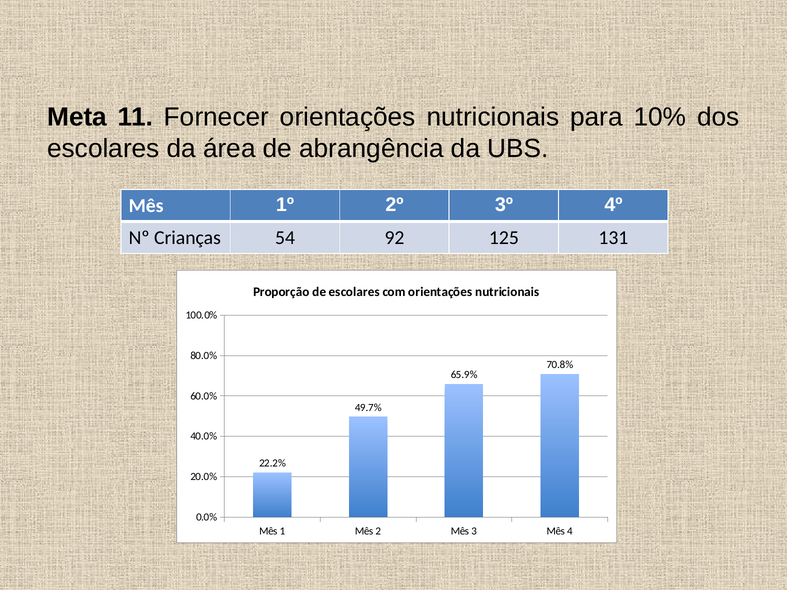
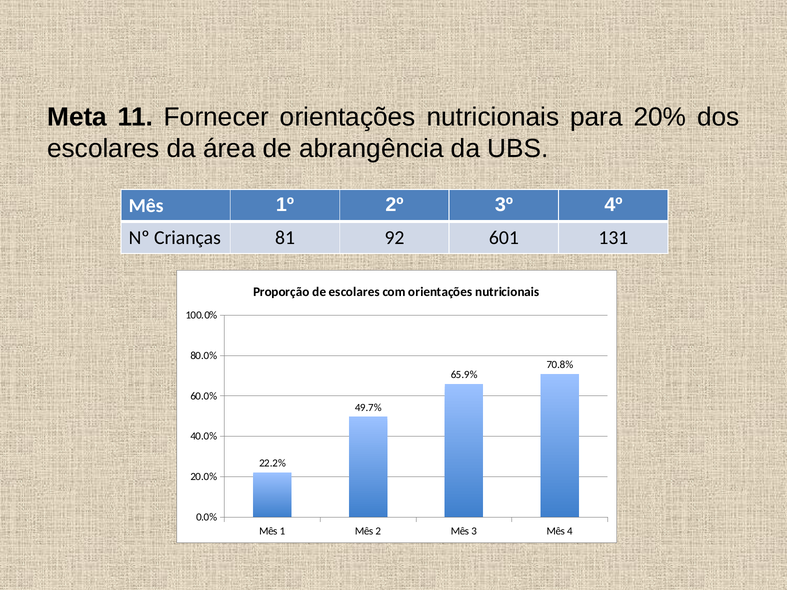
10%: 10% -> 20%
54: 54 -> 81
125: 125 -> 601
